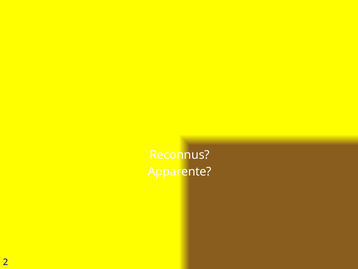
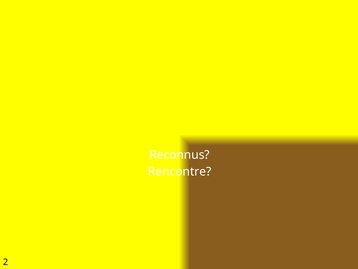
Apparente: Apparente -> Rencontre
